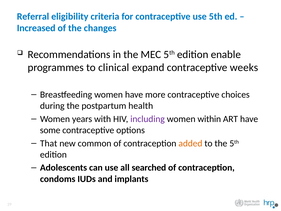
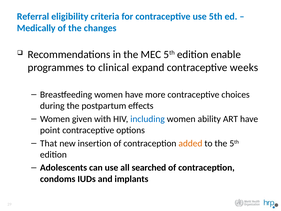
Increased: Increased -> Medically
health: health -> effects
years: years -> given
including colour: purple -> blue
within: within -> ability
some: some -> point
common: common -> insertion
